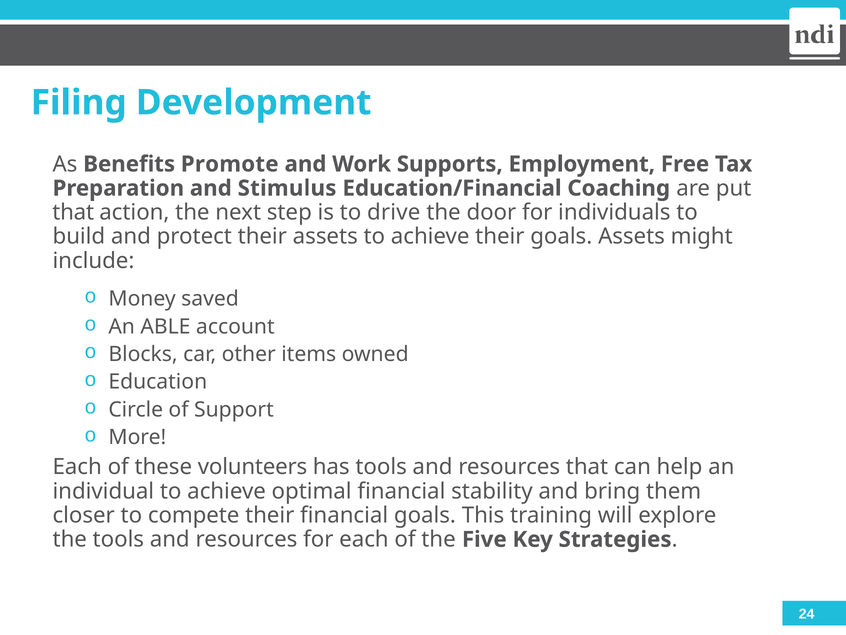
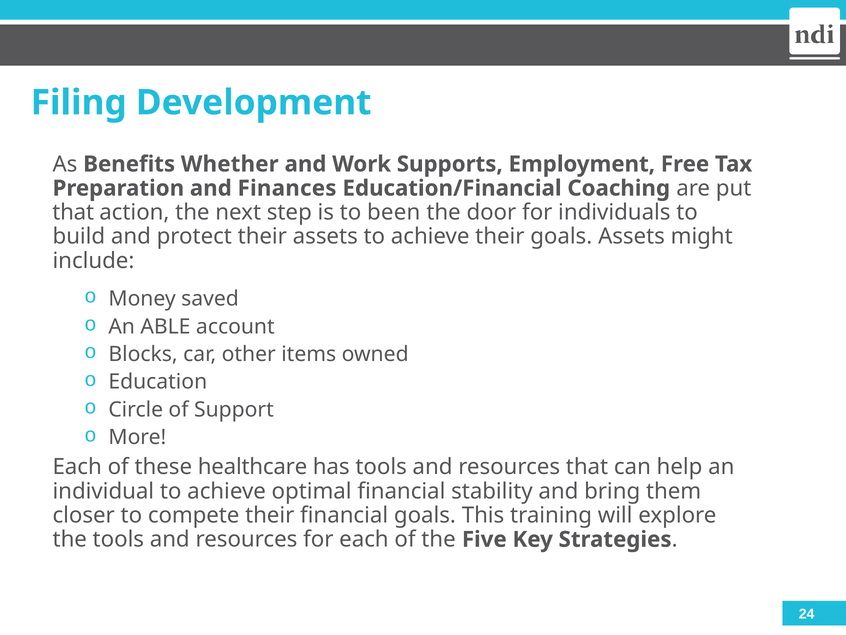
Promote: Promote -> Whether
Stimulus: Stimulus -> Finances
drive: drive -> been
volunteers: volunteers -> healthcare
